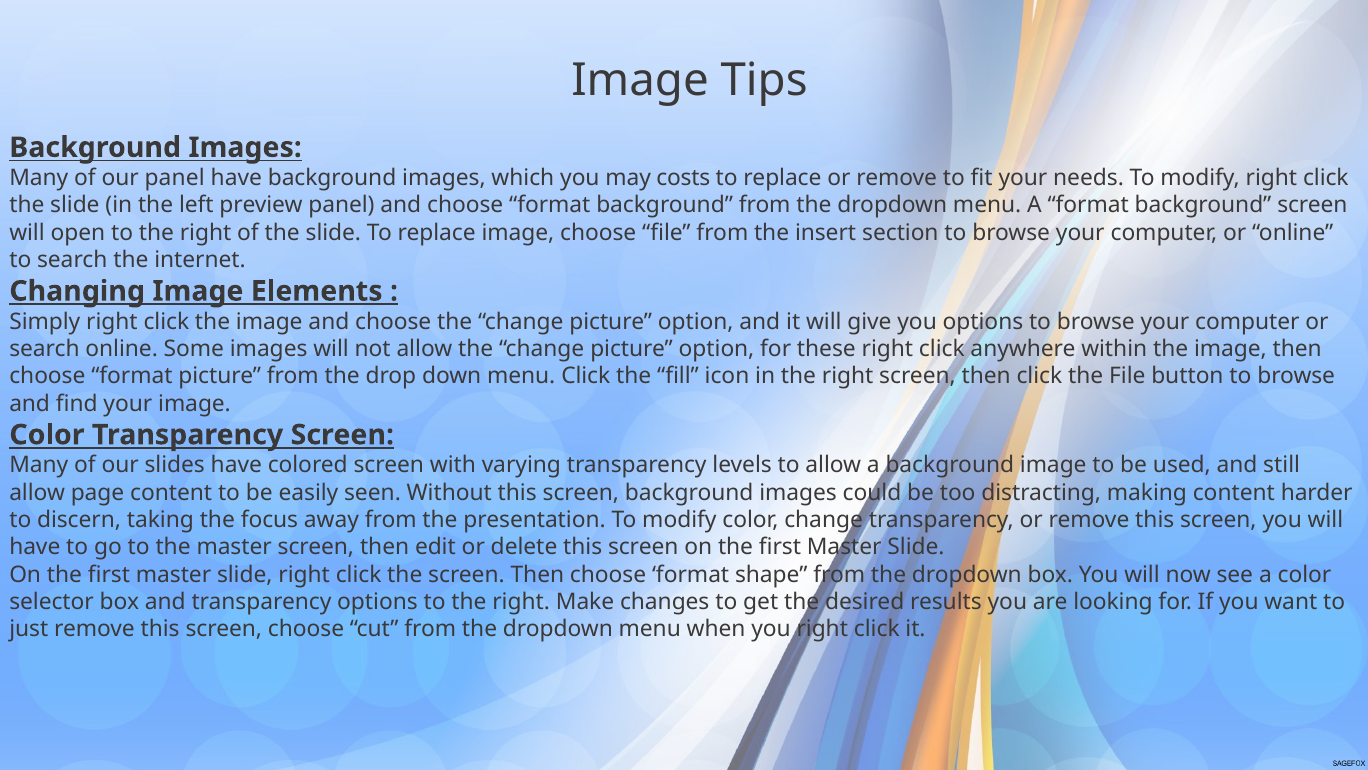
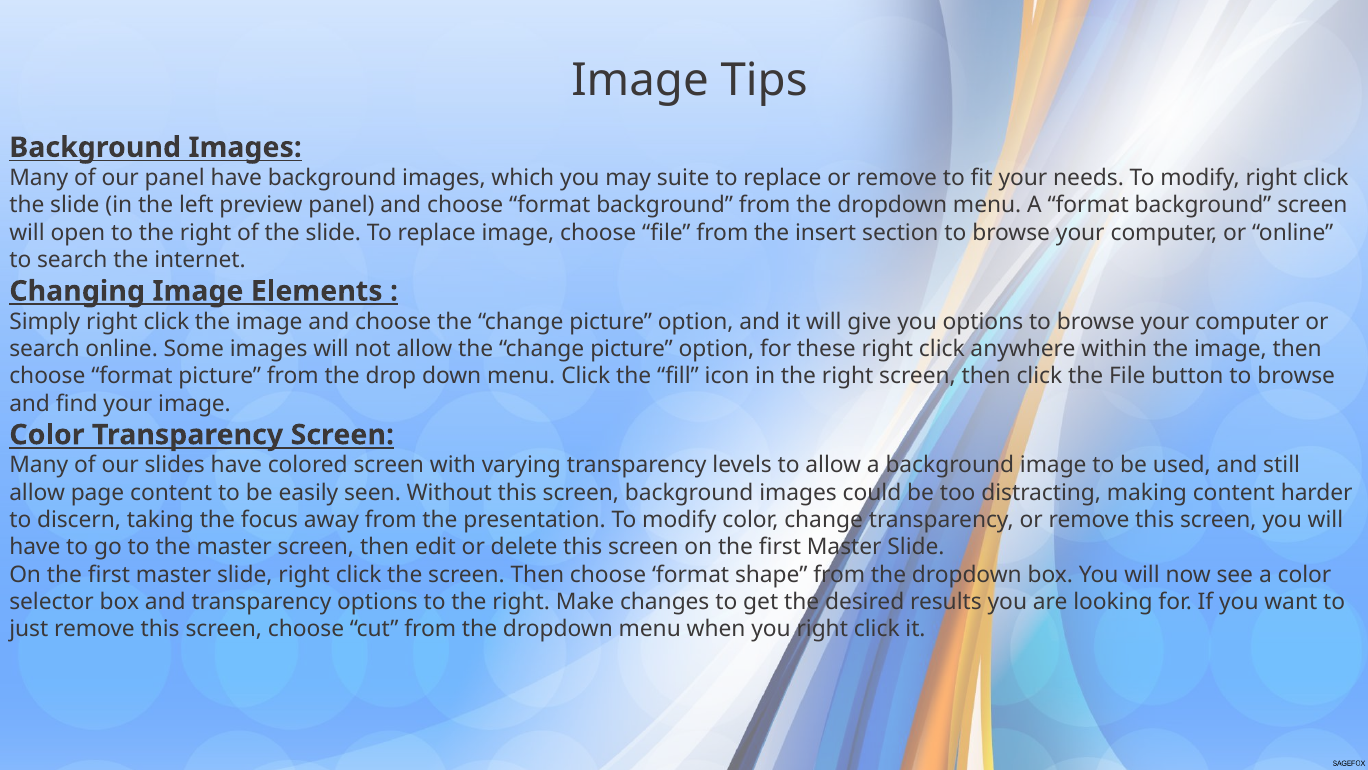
costs: costs -> suite
